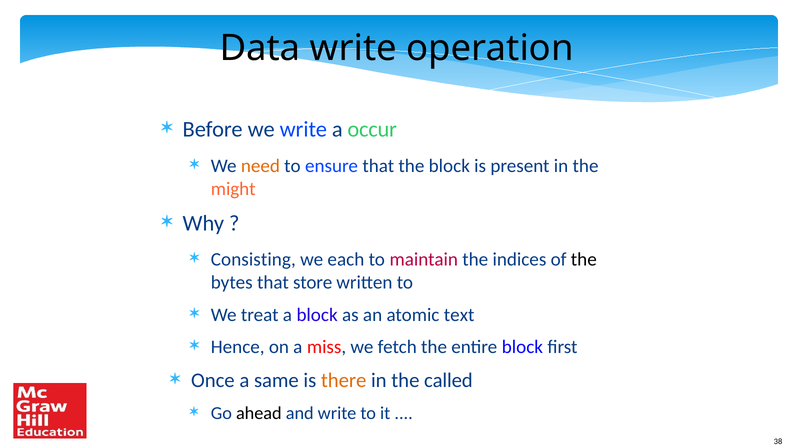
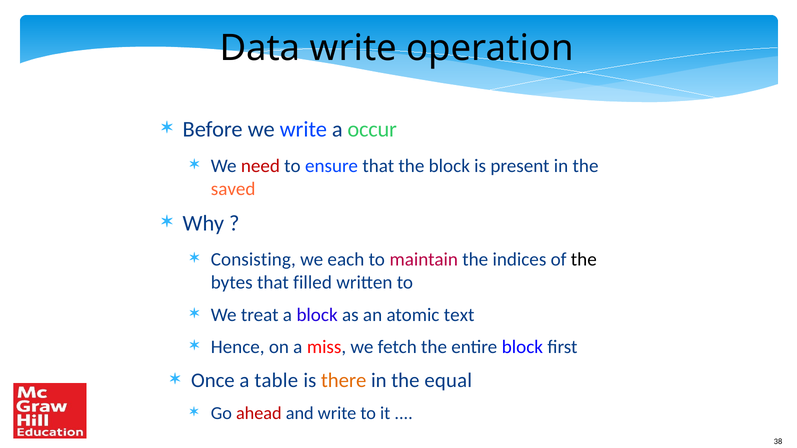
need colour: orange -> red
might: might -> saved
store: store -> filled
same: same -> table
called: called -> equal
ahead colour: black -> red
